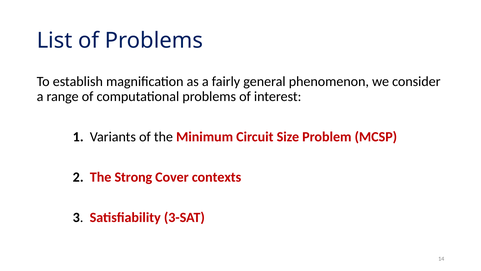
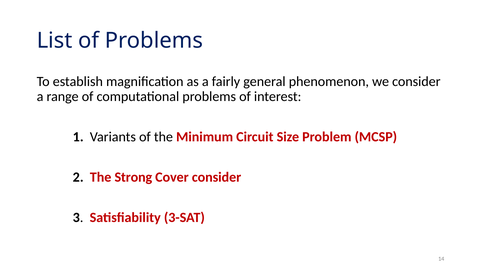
Cover contexts: contexts -> consider
